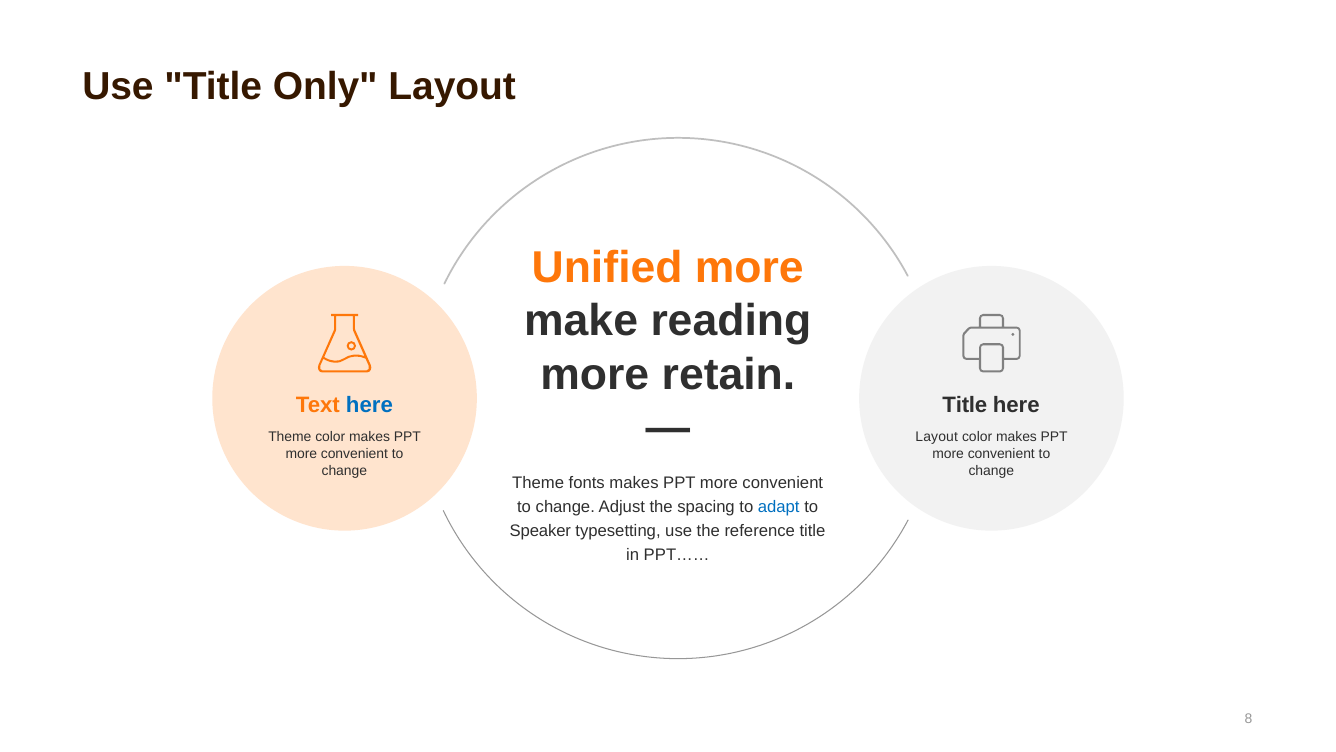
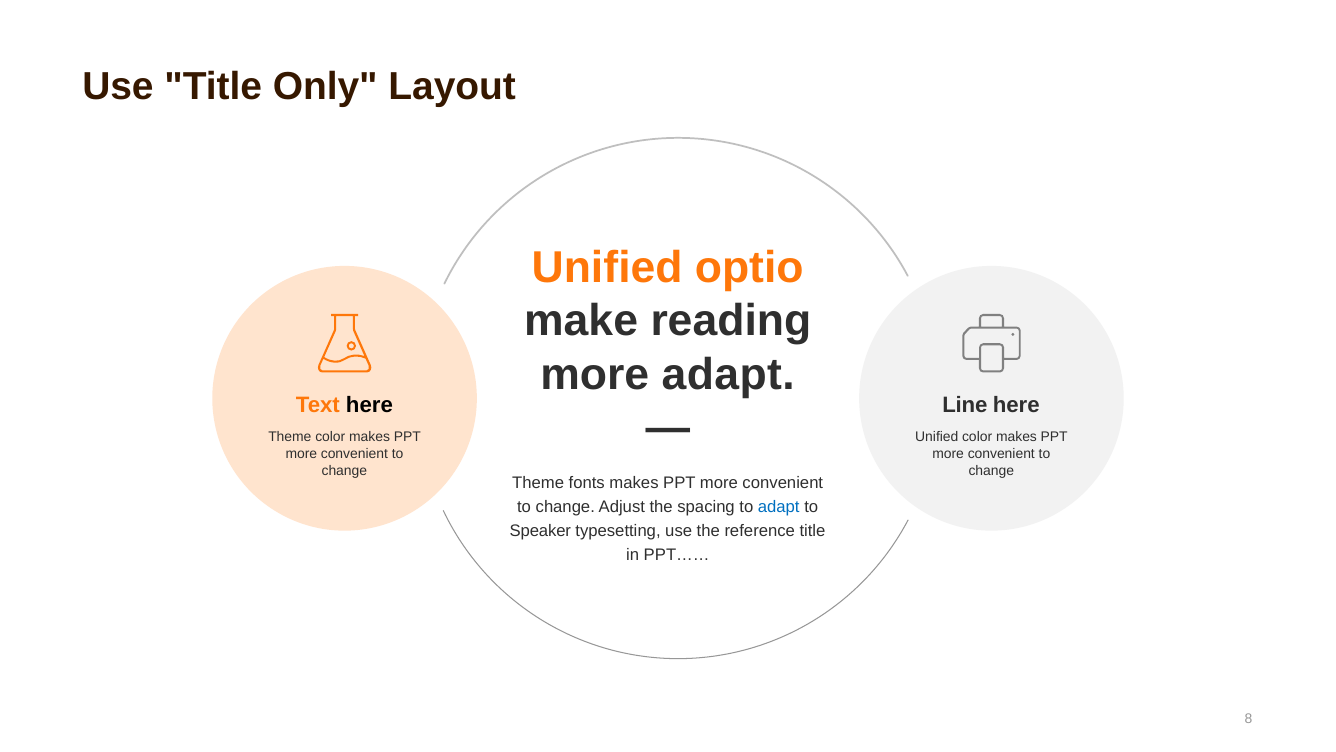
Unified more: more -> optio
more retain: retain -> adapt
here at (369, 405) colour: blue -> black
Title at (965, 405): Title -> Line
Layout at (937, 437): Layout -> Unified
